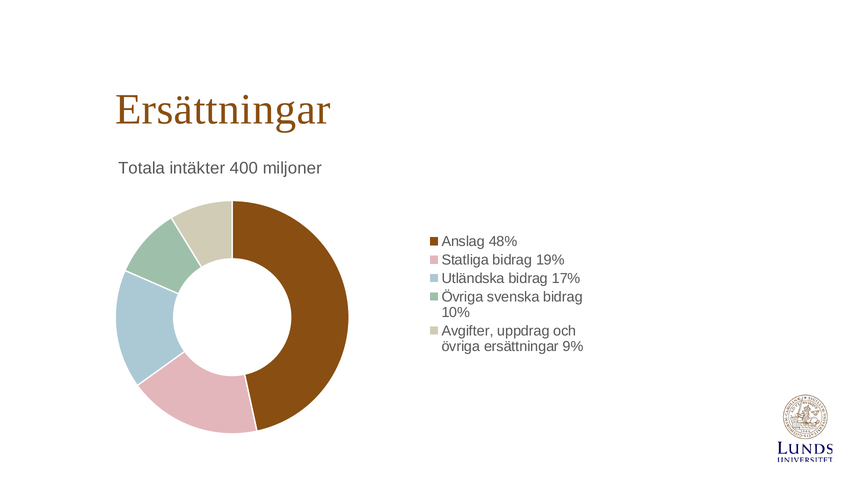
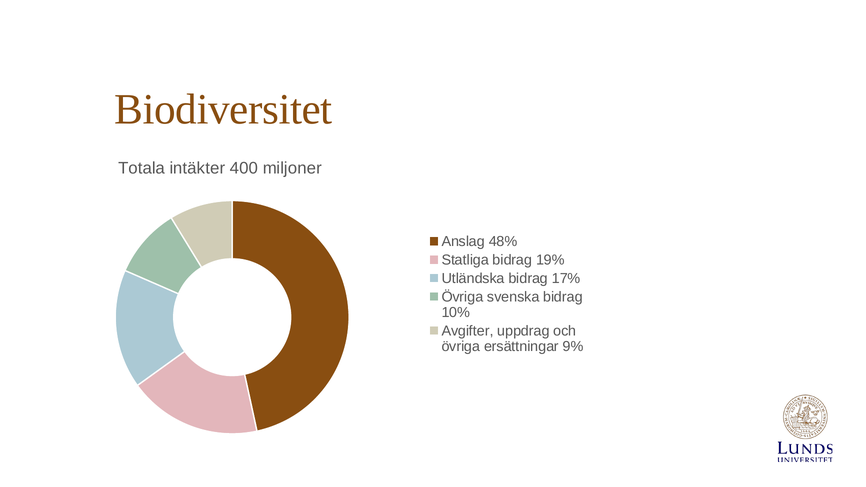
Ersättningar at (223, 109): Ersättningar -> Biodiversitet
